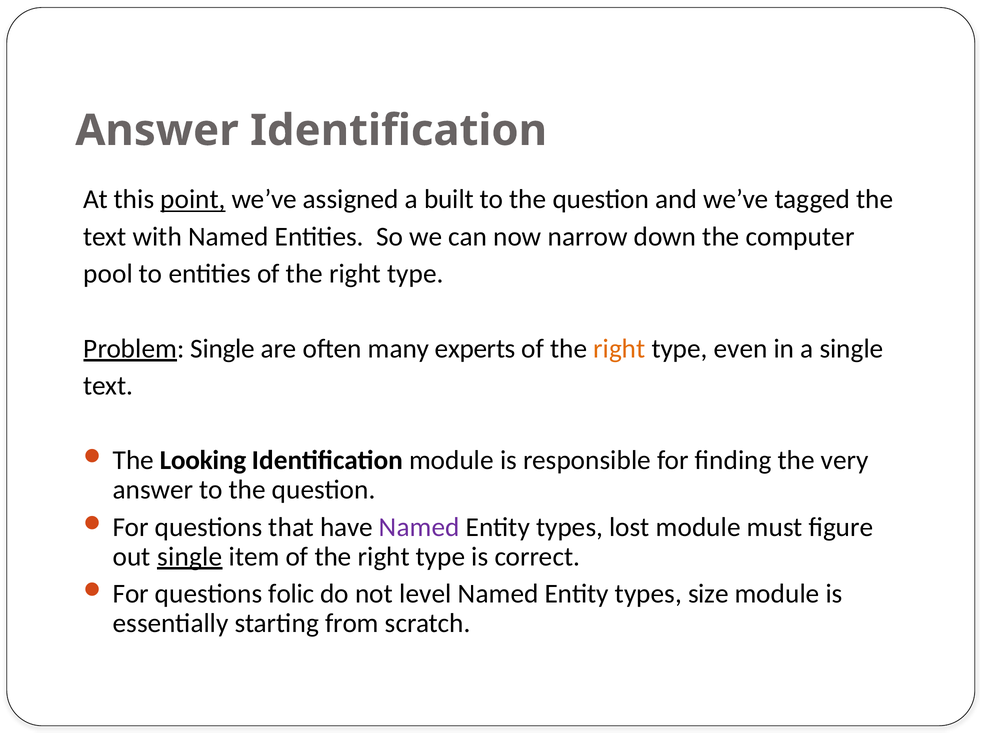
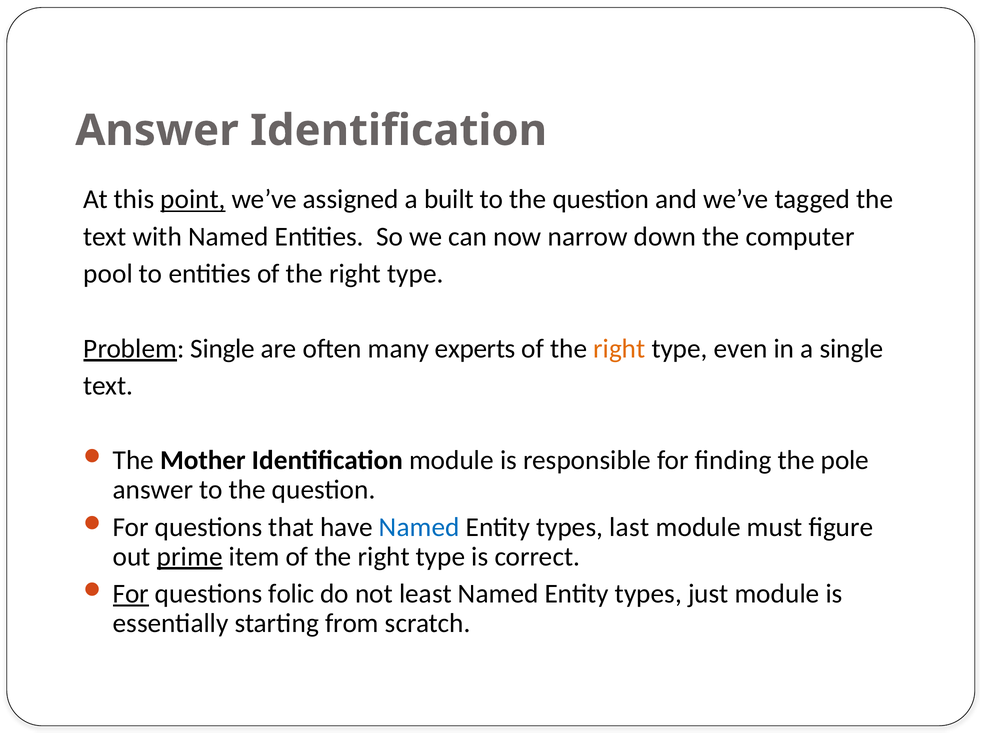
Looking: Looking -> Mother
very: very -> pole
Named at (419, 527) colour: purple -> blue
lost: lost -> last
out single: single -> prime
For at (131, 594) underline: none -> present
level: level -> least
size: size -> just
